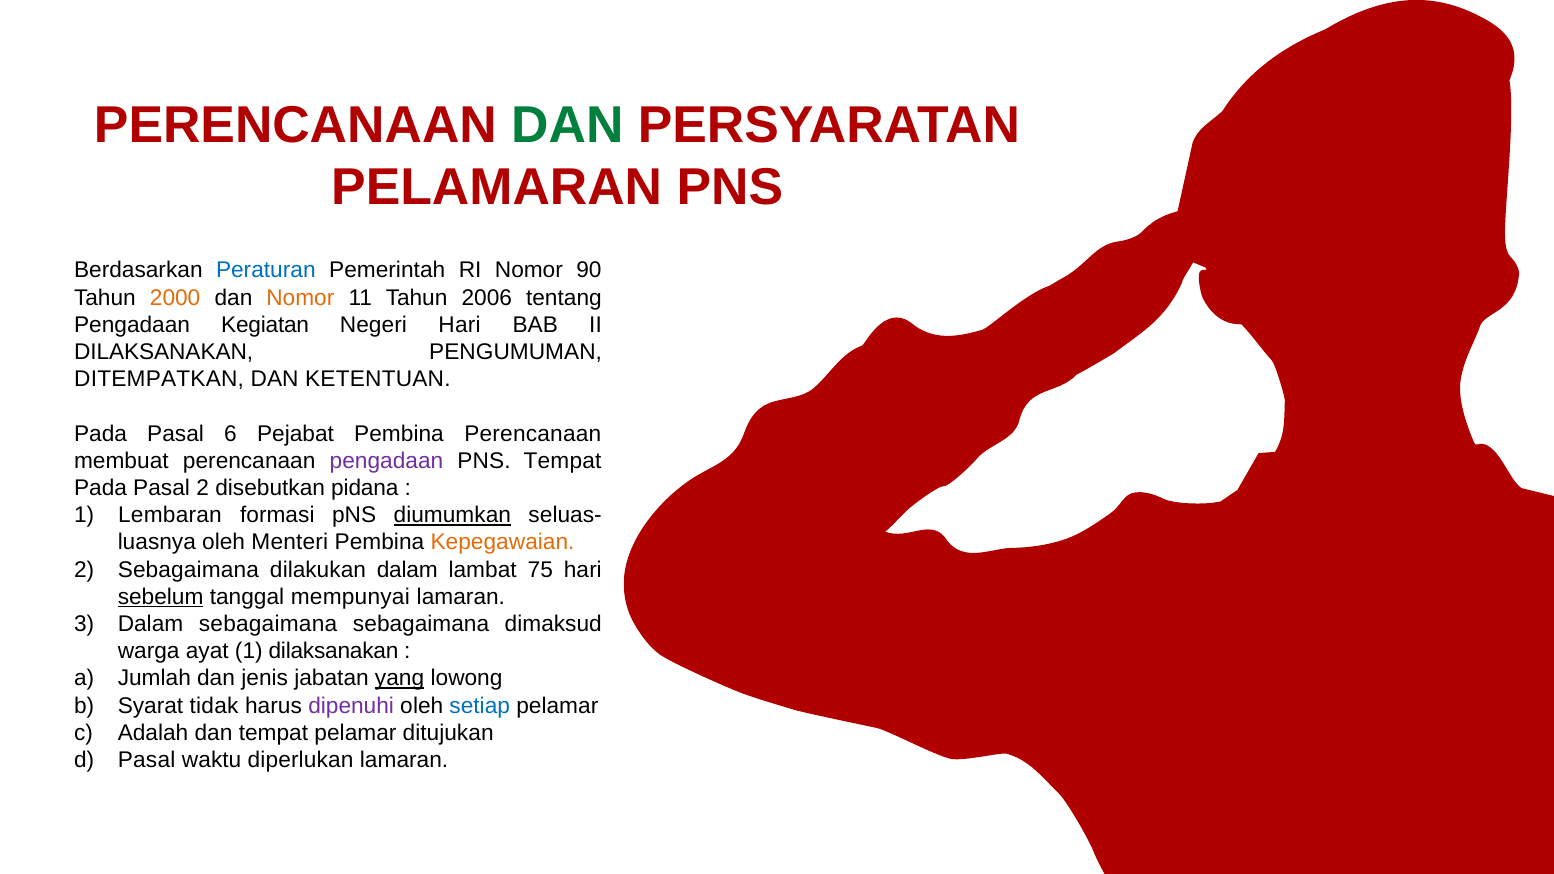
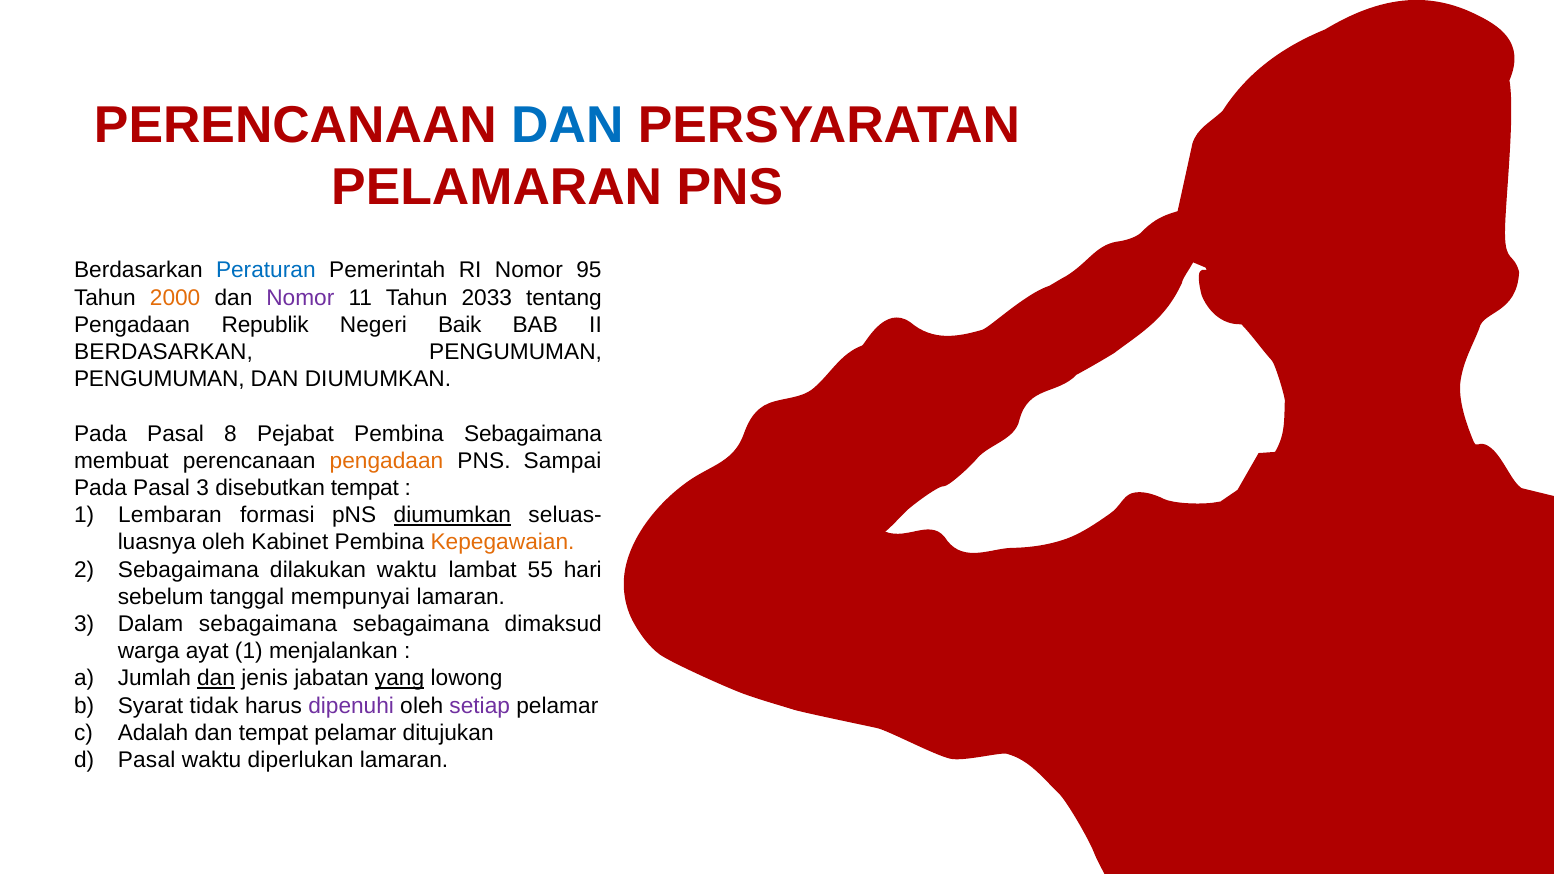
DAN at (567, 125) colour: green -> blue
90: 90 -> 95
Nomor at (300, 298) colour: orange -> purple
2006: 2006 -> 2033
Kegiatan: Kegiatan -> Republik
Negeri Hari: Hari -> Baik
DILAKSANAKAN at (164, 352): DILAKSANAKAN -> BERDASARKAN
DITEMPATKAN at (159, 379): DITEMPATKAN -> PENGUMUMAN
DAN KETENTUAN: KETENTUAN -> DIUMUMKAN
6: 6 -> 8
Pembina Perencanaan: Perencanaan -> Sebagaimana
pengadaan at (386, 461) colour: purple -> orange
PNS Tempat: Tempat -> Sampai
Pasal 2: 2 -> 3
disebutkan pidana: pidana -> tempat
Menteri: Menteri -> Kabinet
dilakukan dalam: dalam -> waktu
75: 75 -> 55
sebelum underline: present -> none
1 dilaksanakan: dilaksanakan -> menjalankan
dan at (216, 679) underline: none -> present
setiap colour: blue -> purple
